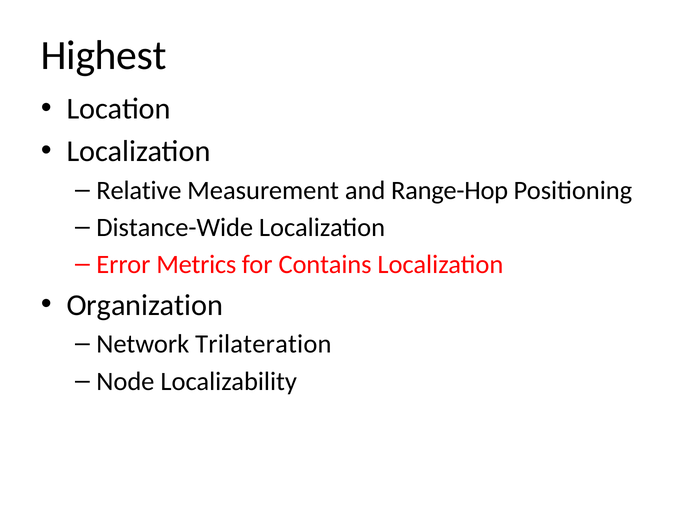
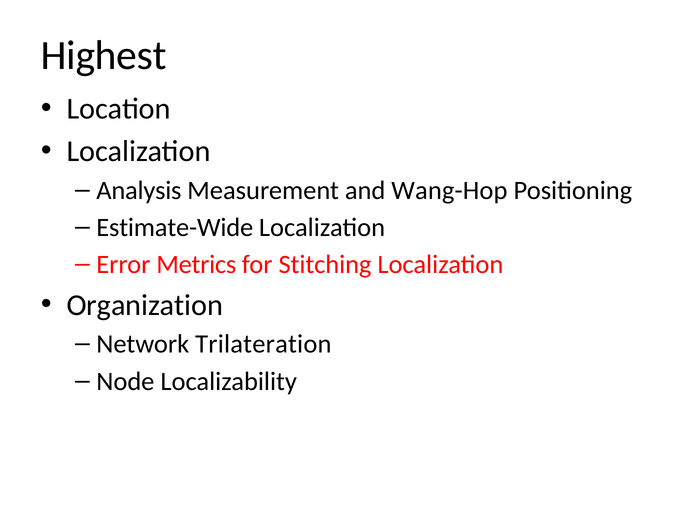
Relative: Relative -> Analysis
Range-Hop: Range-Hop -> Wang-Hop
Distance-Wide: Distance-Wide -> Estimate-Wide
Contains: Contains -> Stitching
